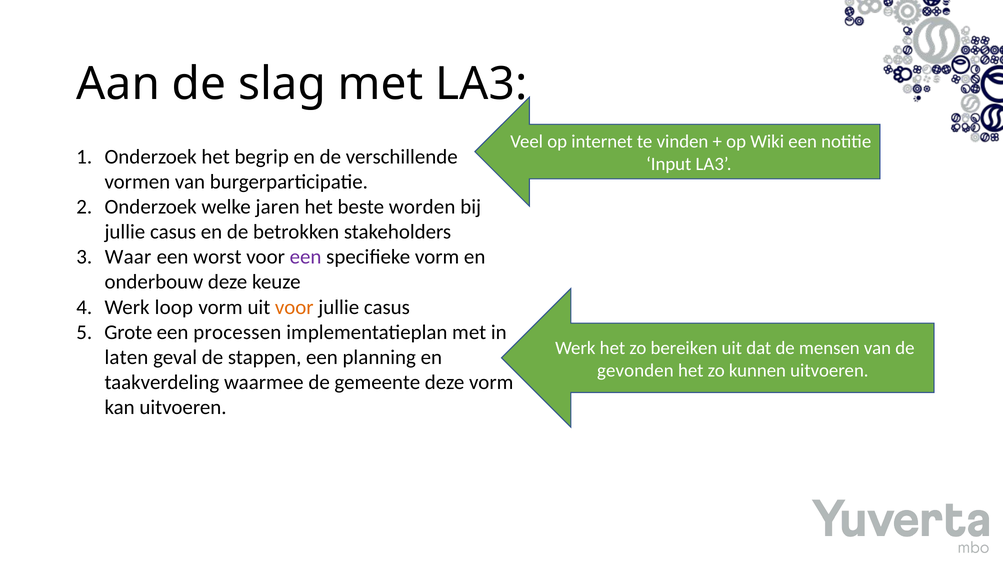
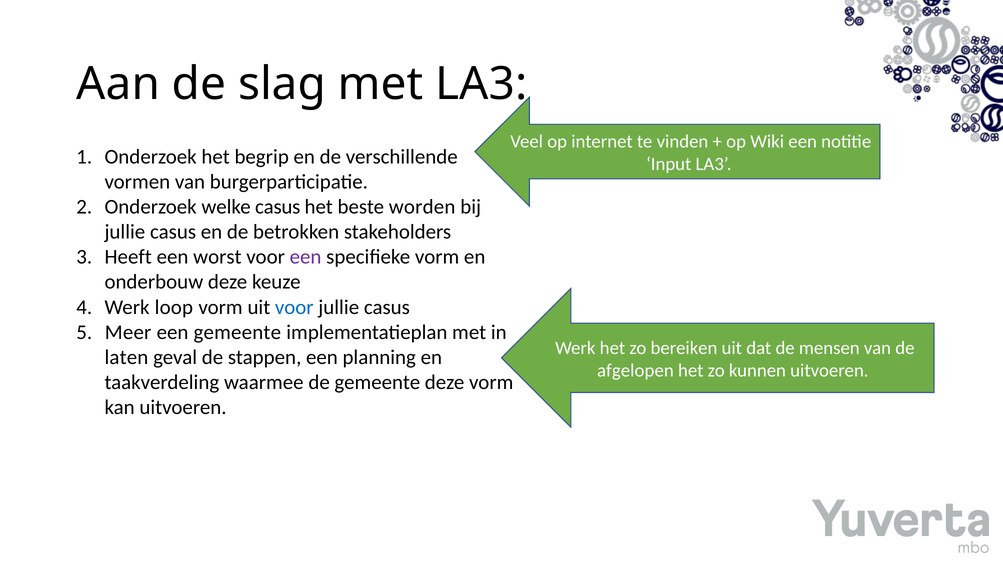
welke jaren: jaren -> casus
Waar: Waar -> Heeft
voor at (294, 307) colour: orange -> blue
Grote: Grote -> Meer
een processen: processen -> gemeente
gevonden: gevonden -> afgelopen
